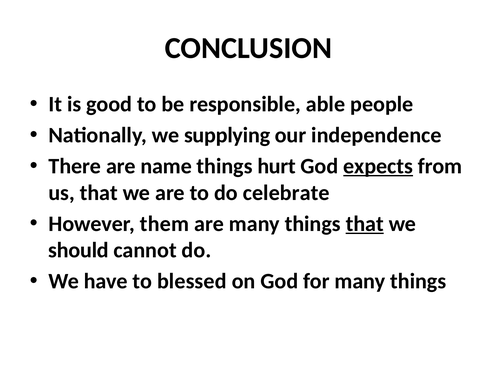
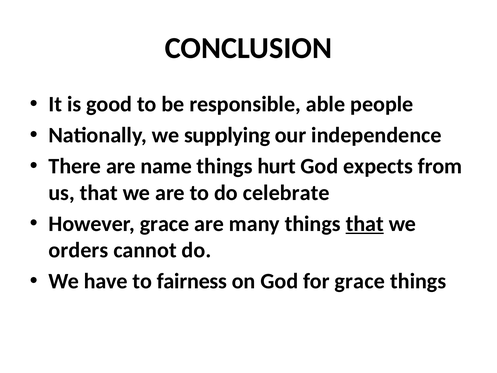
expects underline: present -> none
However them: them -> grace
should: should -> orders
blessed: blessed -> fairness
for many: many -> grace
